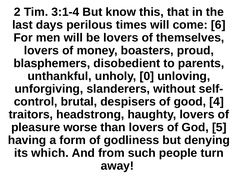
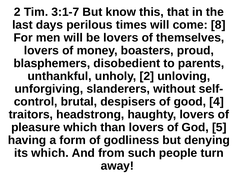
3:1-4: 3:1-4 -> 3:1-7
6: 6 -> 8
unholy 0: 0 -> 2
pleasure worse: worse -> which
